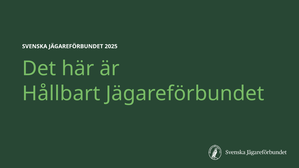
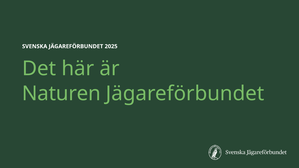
Hållbart: Hållbart -> Naturen
